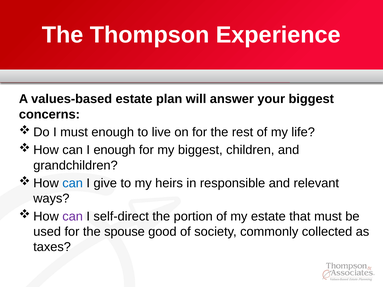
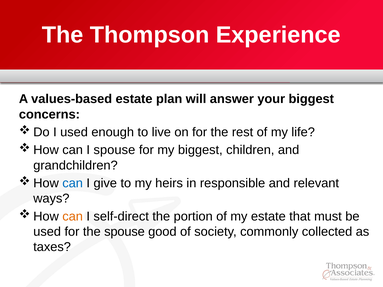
I must: must -> used
I enough: enough -> spouse
can at (73, 217) colour: purple -> orange
